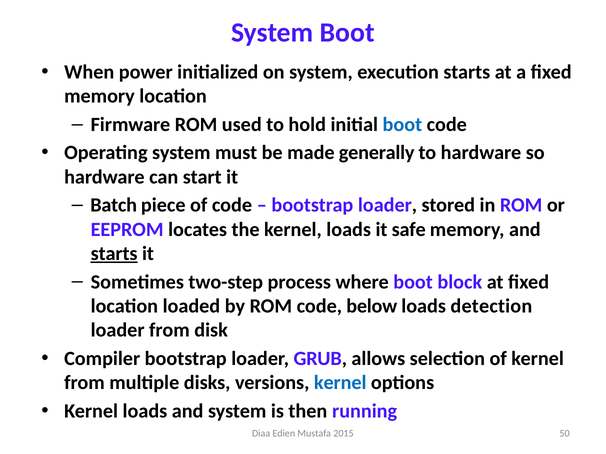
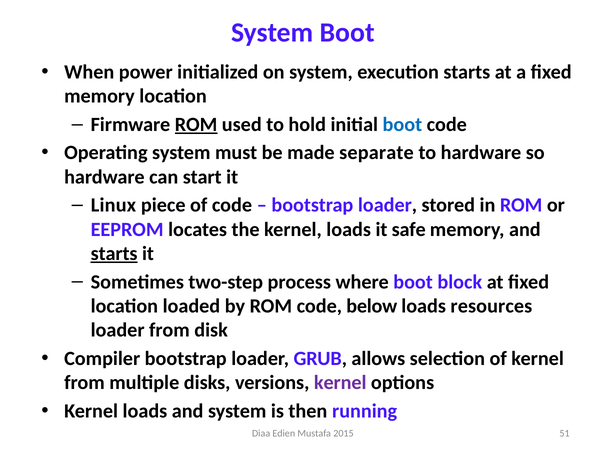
ROM at (196, 125) underline: none -> present
generally: generally -> separate
Batch: Batch -> Linux
detection: detection -> resources
kernel at (340, 383) colour: blue -> purple
50: 50 -> 51
